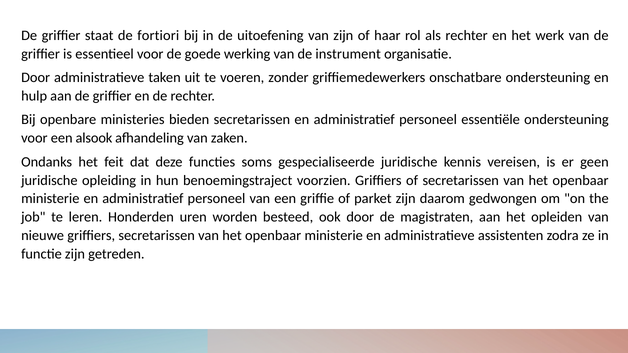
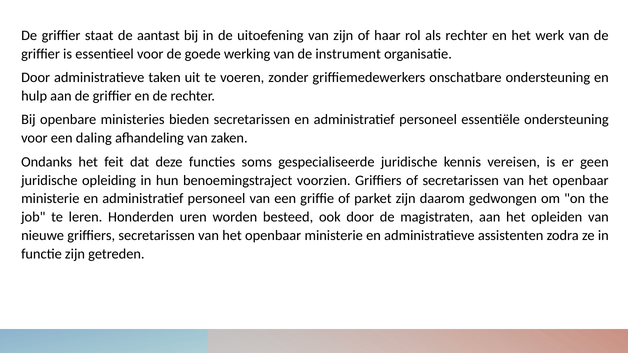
fortiori: fortiori -> aantast
alsook: alsook -> daling
